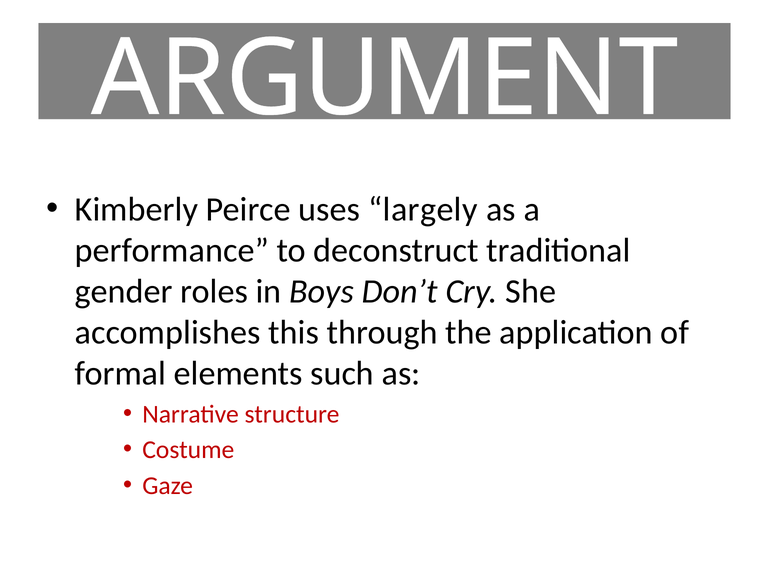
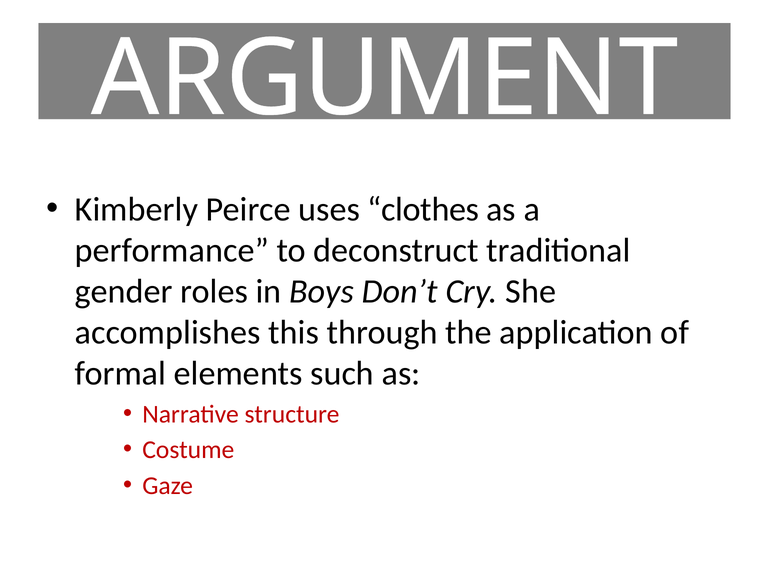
largely: largely -> clothes
